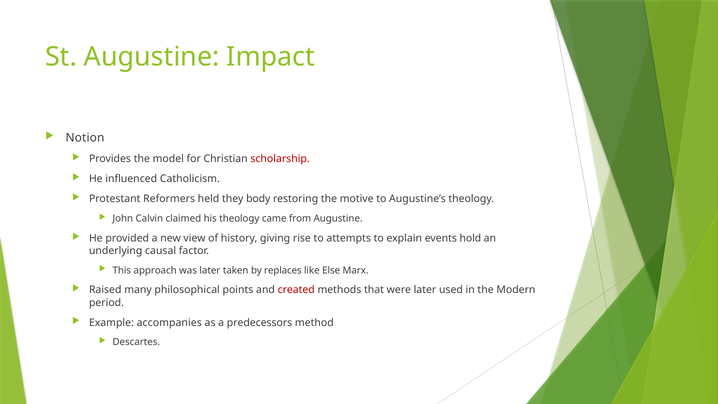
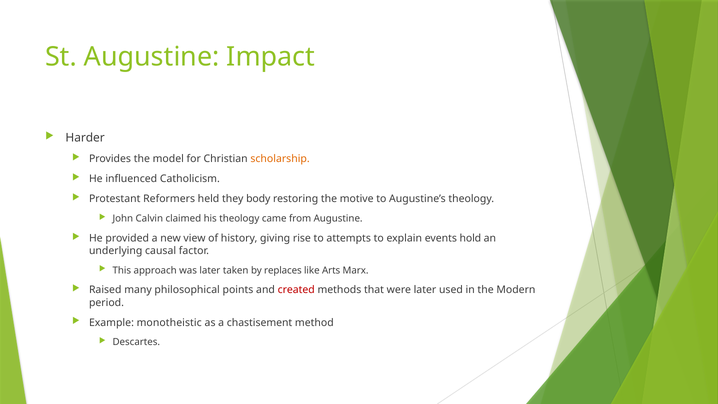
Notion: Notion -> Harder
scholarship colour: red -> orange
Else: Else -> Arts
accompanies: accompanies -> monotheistic
predecessors: predecessors -> chastisement
